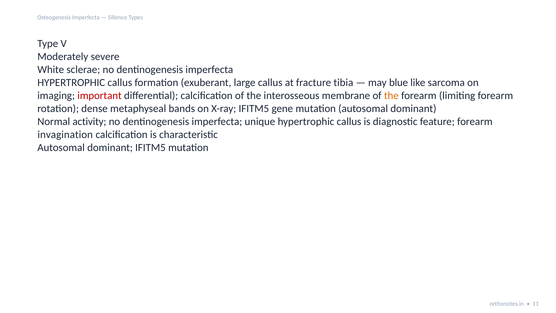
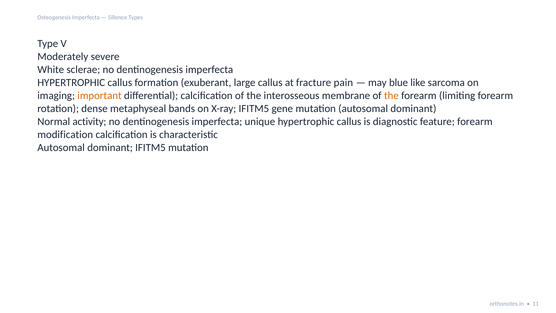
tibia: tibia -> pain
important colour: red -> orange
invagination: invagination -> modification
